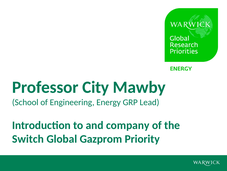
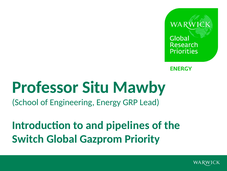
City: City -> Situ
company: company -> pipelines
